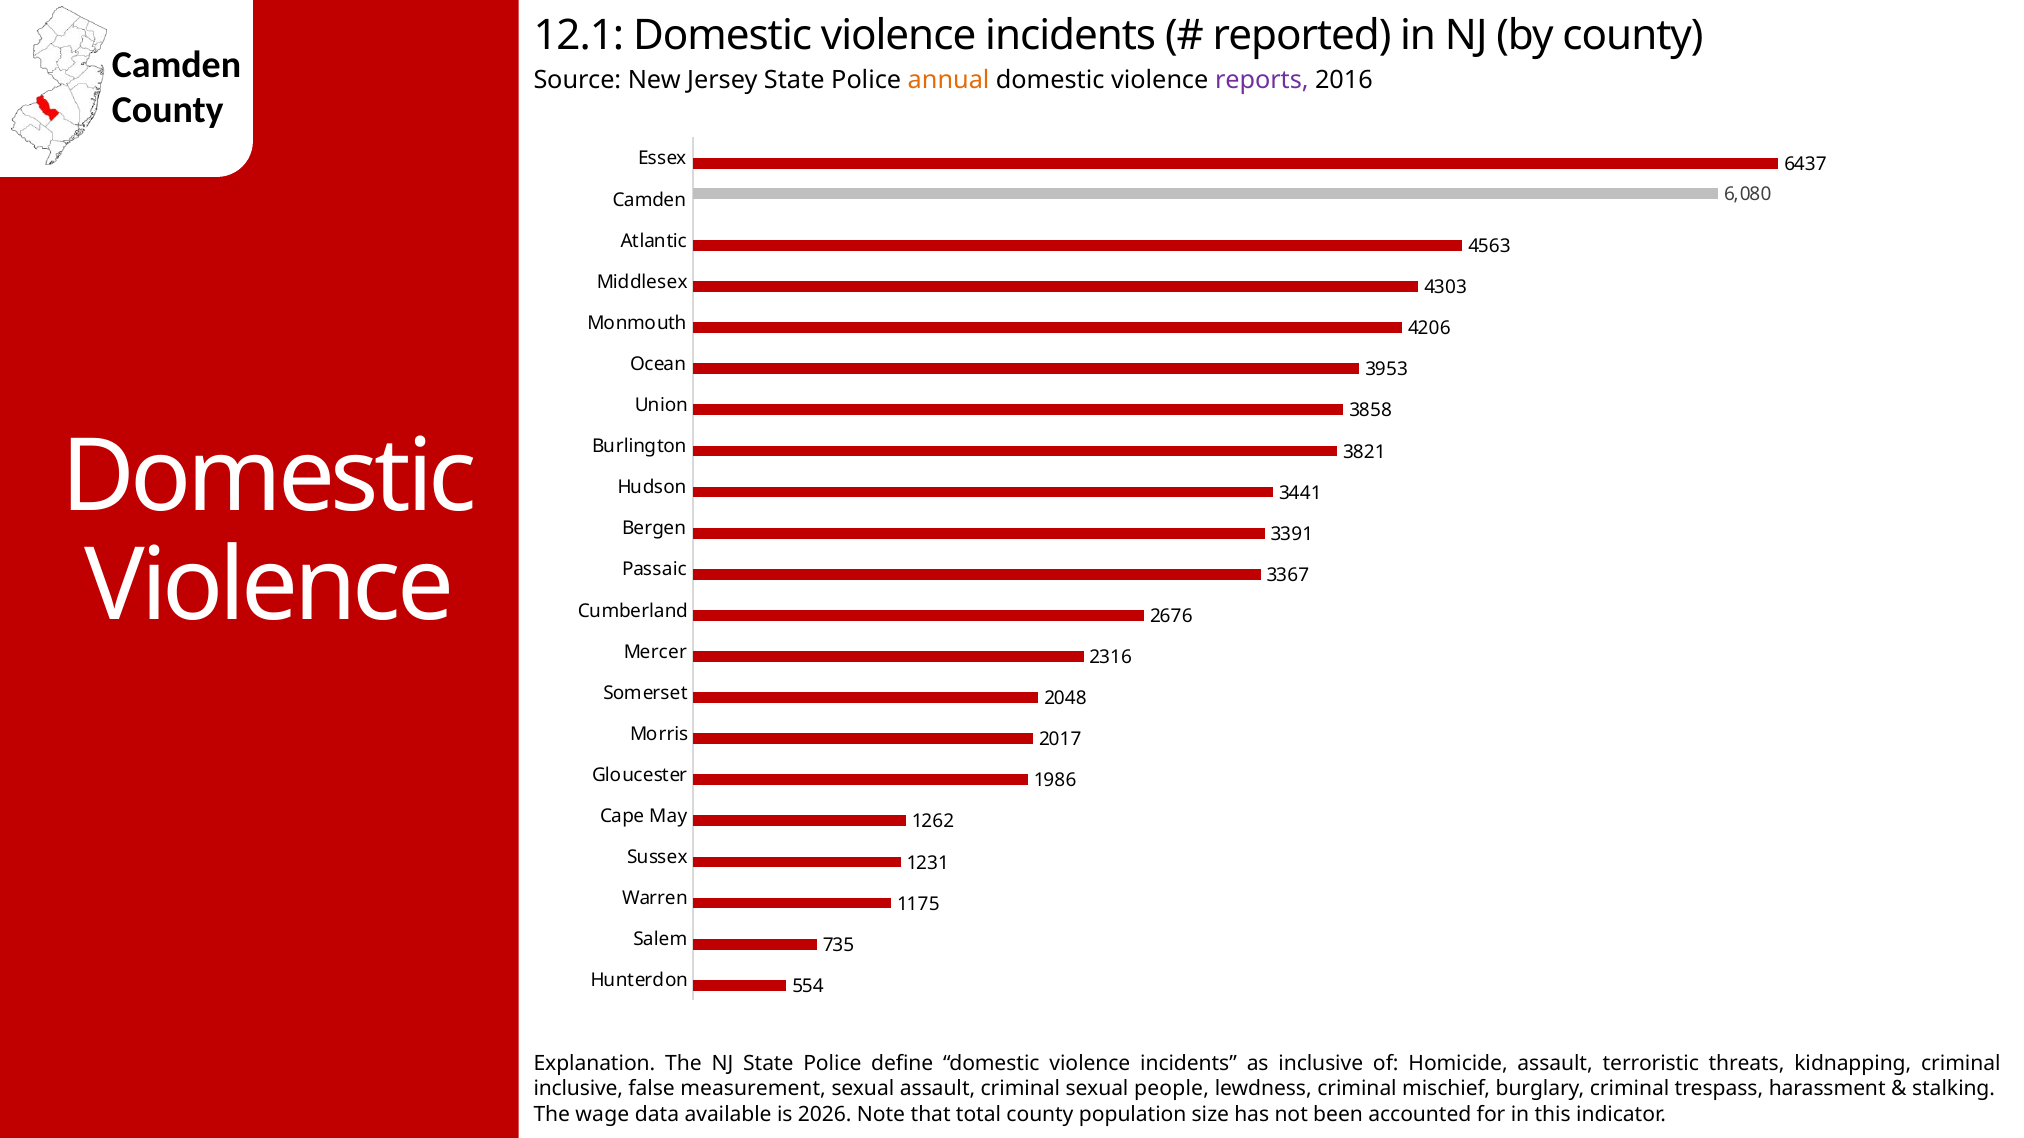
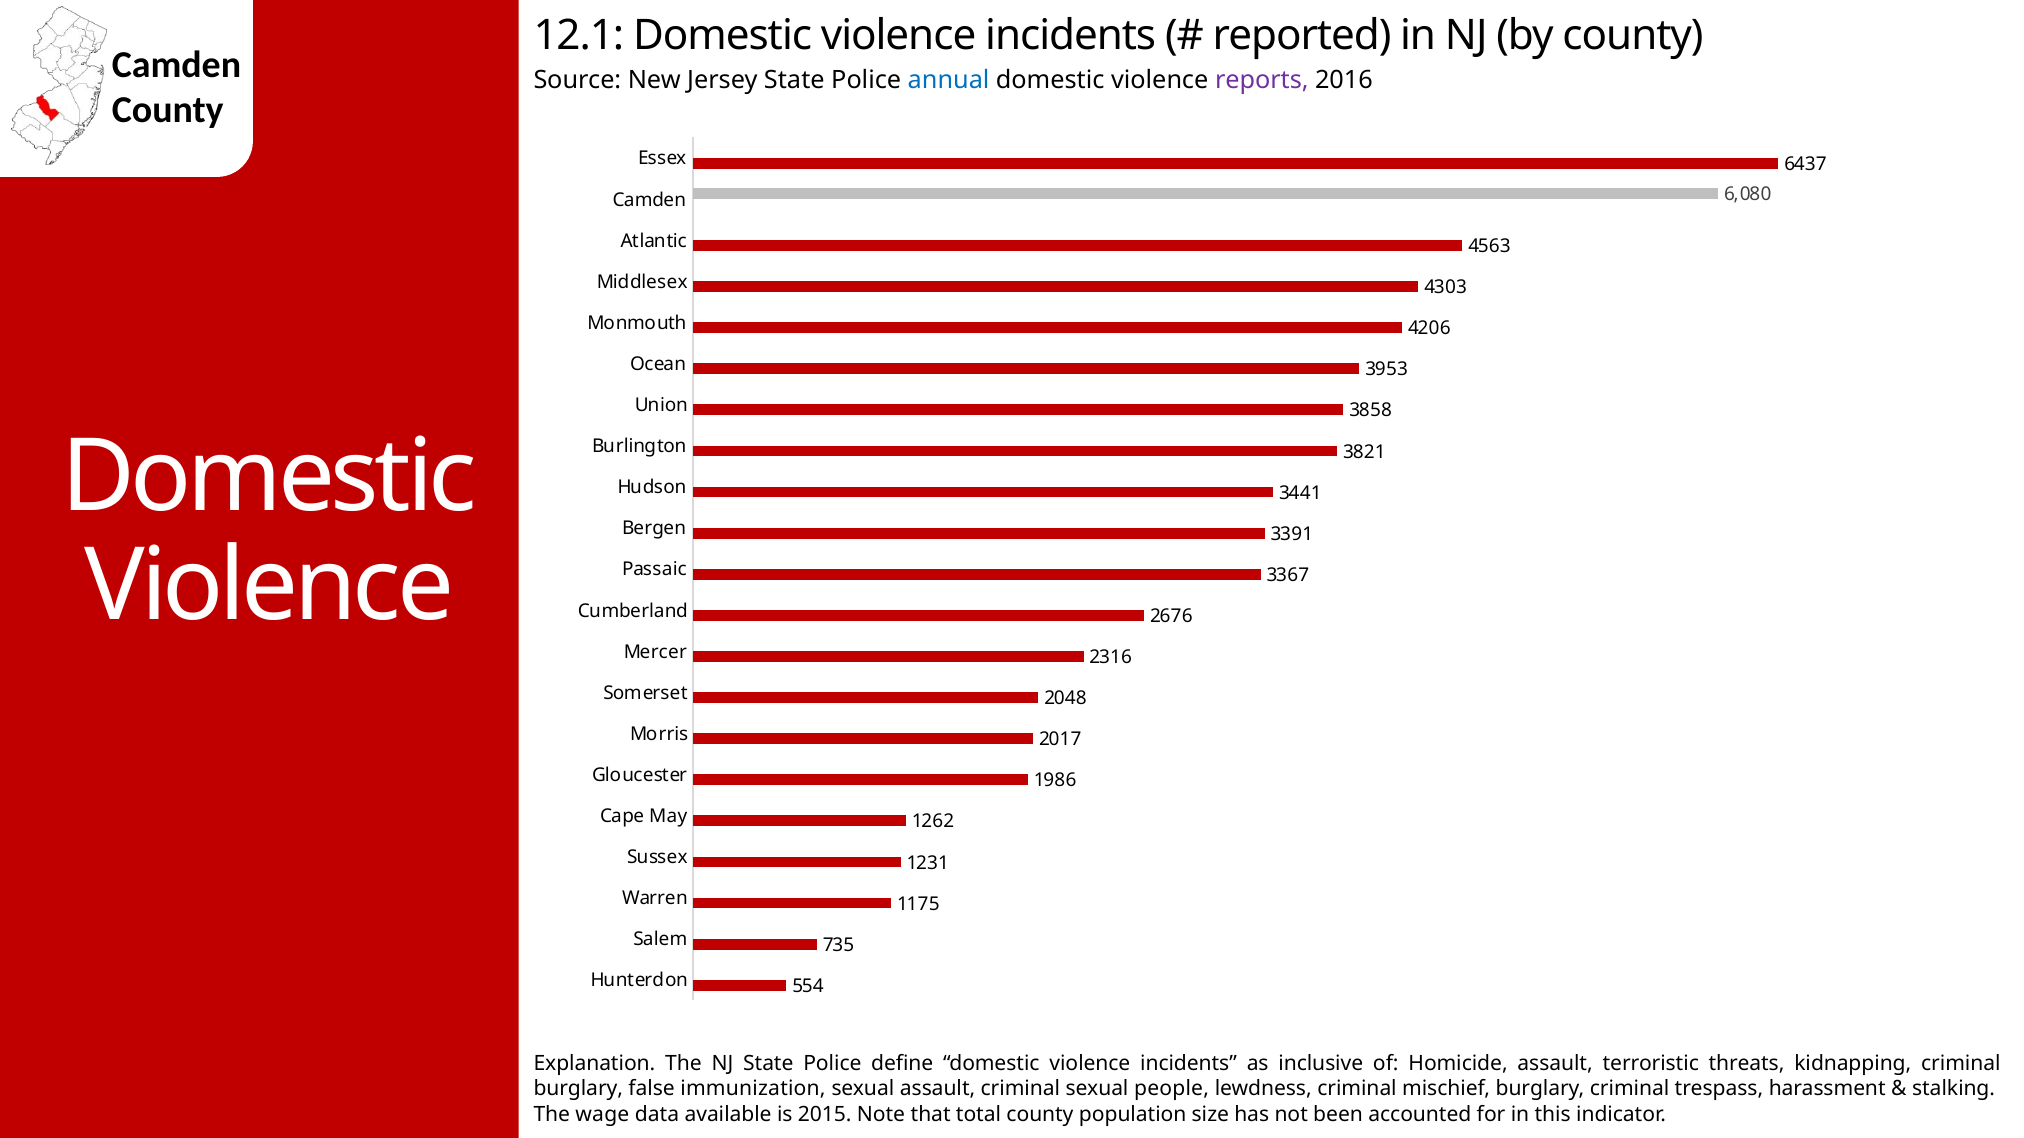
annual colour: orange -> blue
inclusive at (578, 1089): inclusive -> burglary
measurement: measurement -> immunization
2026: 2026 -> 2015
